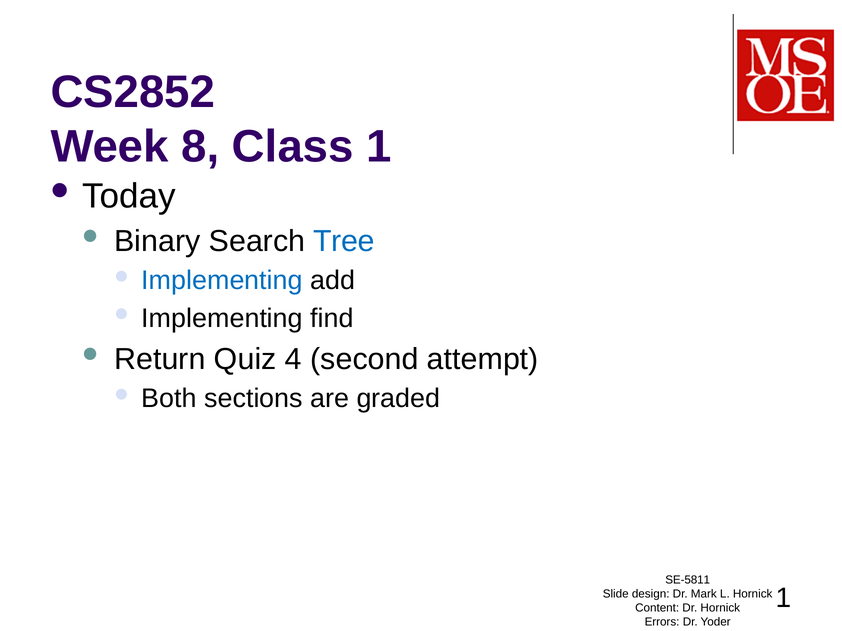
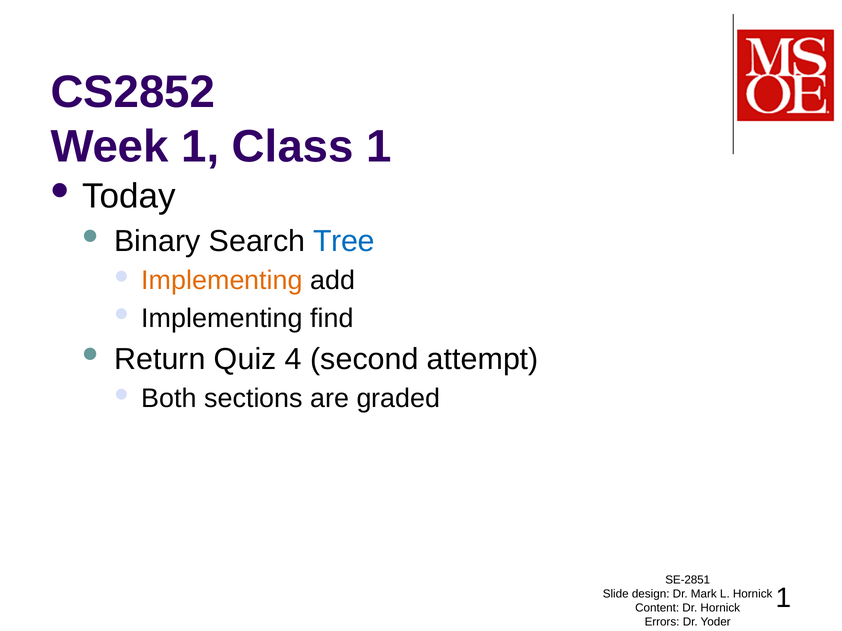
Week 8: 8 -> 1
Implementing at (222, 281) colour: blue -> orange
SE-5811: SE-5811 -> SE-2851
